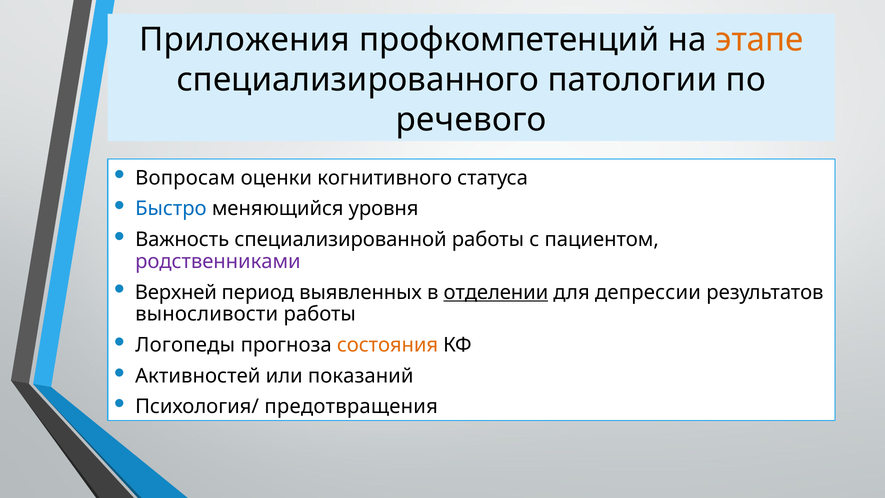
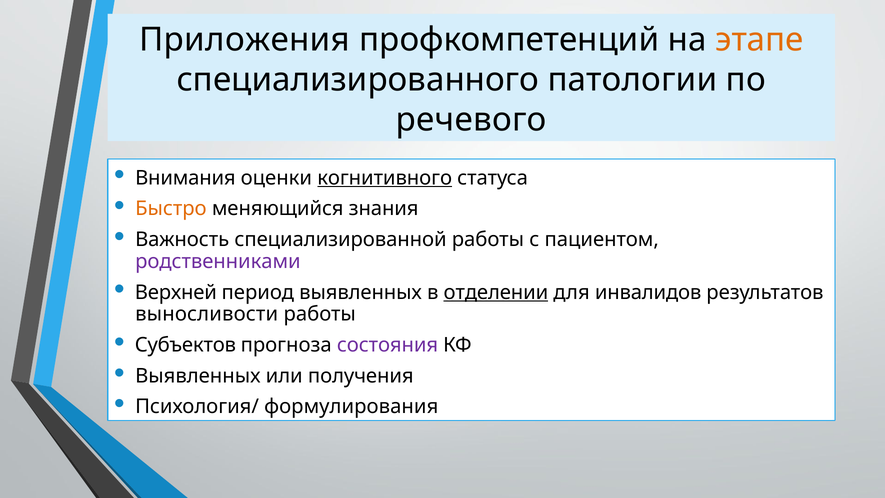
Вопросам: Вопросам -> Внимания
когнитивного underline: none -> present
Быстро colour: blue -> orange
уровня: уровня -> знания
депрессии: депрессии -> инвалидов
Логопеды: Логопеды -> Субъектов
состояния colour: orange -> purple
Активностей at (198, 376): Активностей -> Выявленных
показаний: показаний -> получения
предотвращения: предотвращения -> формулирования
